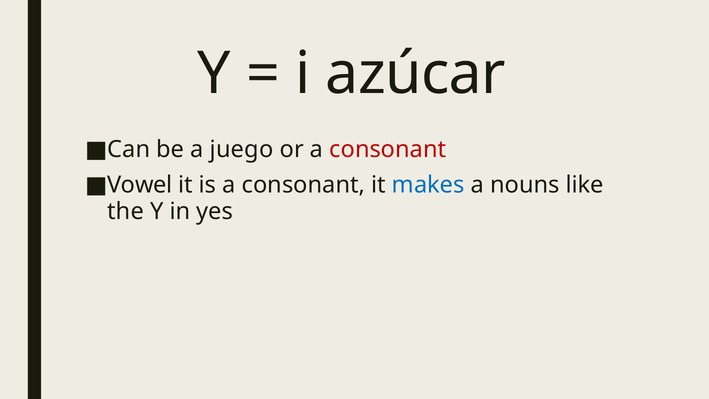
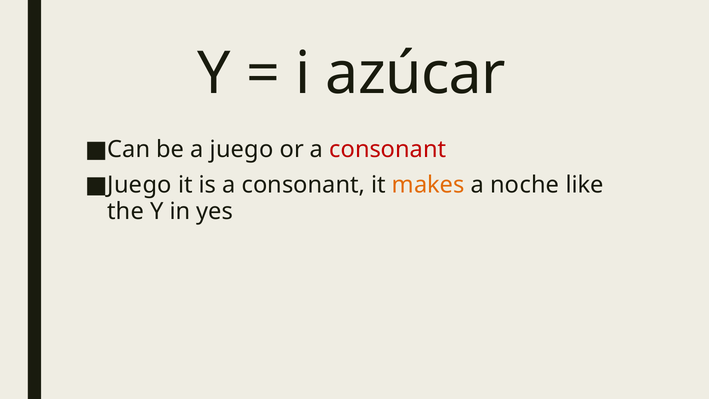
Vowel at (140, 185): Vowel -> Juego
makes colour: blue -> orange
nouns: nouns -> noche
